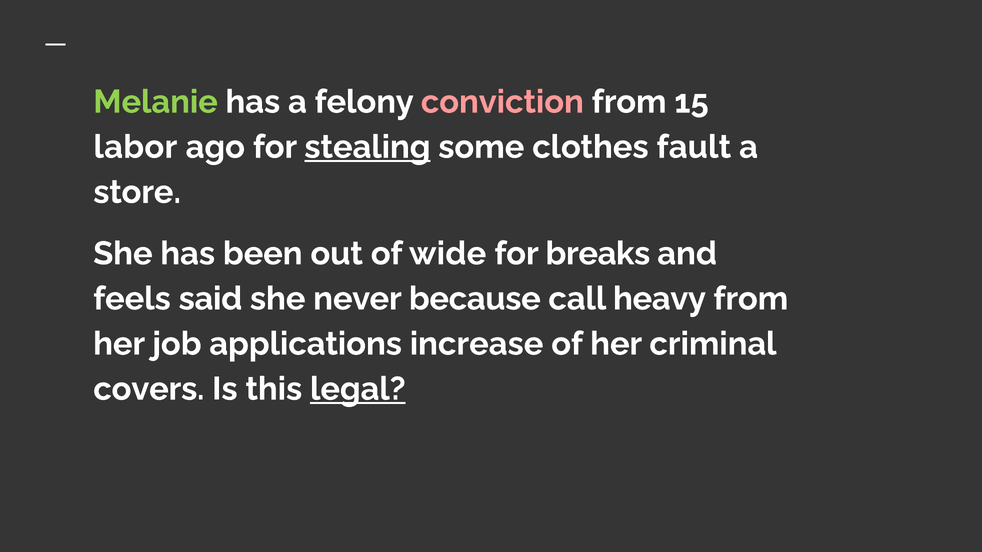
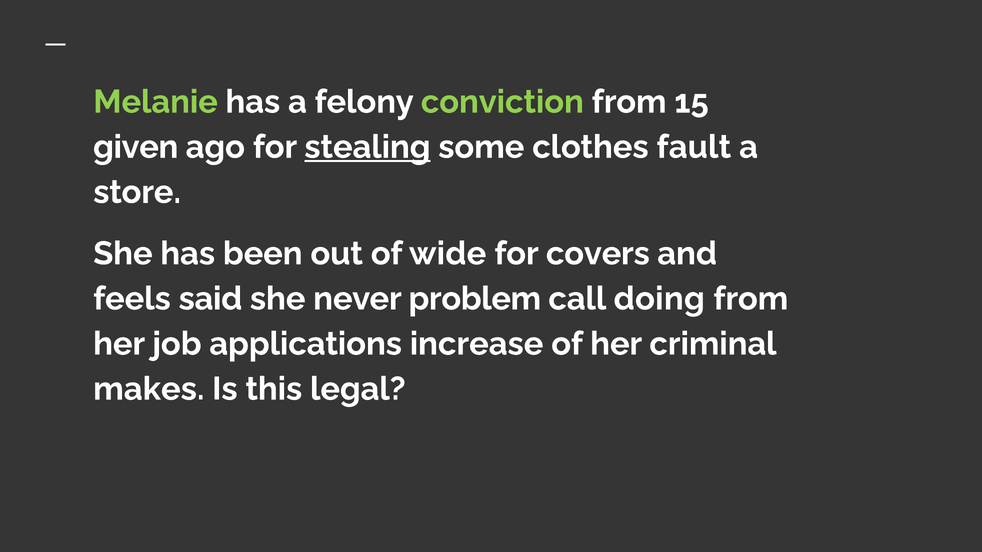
conviction colour: pink -> light green
labor: labor -> given
breaks: breaks -> covers
because: because -> problem
heavy: heavy -> doing
covers: covers -> makes
legal underline: present -> none
